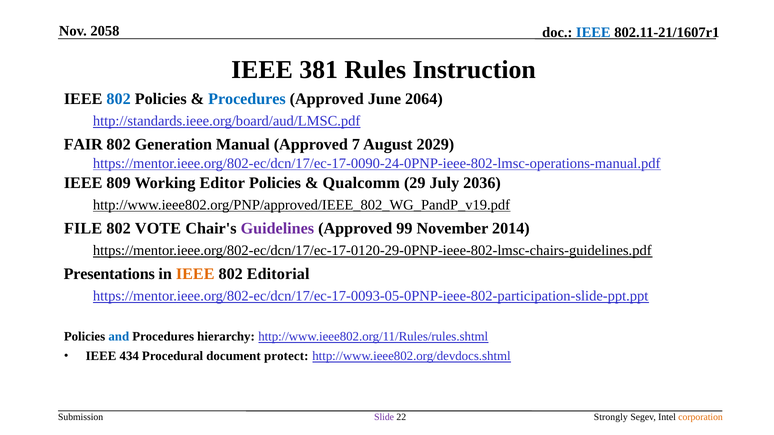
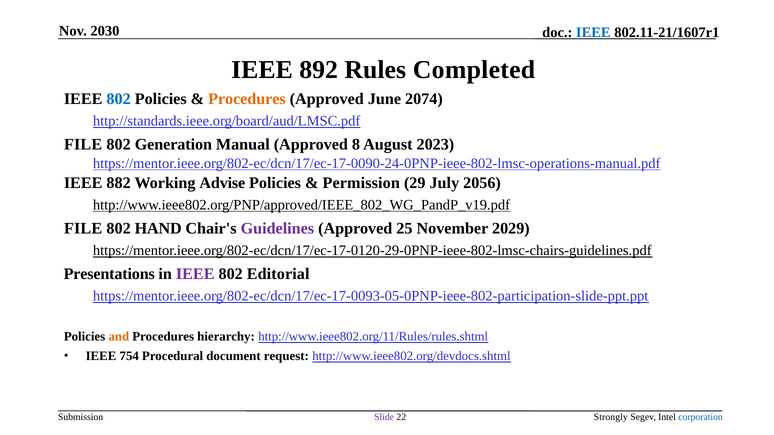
2058: 2058 -> 2030
381: 381 -> 892
Instruction: Instruction -> Completed
Procedures at (247, 99) colour: blue -> orange
2064: 2064 -> 2074
FAIR at (83, 144): FAIR -> FILE
7: 7 -> 8
2029: 2029 -> 2023
809: 809 -> 882
Editor: Editor -> Advise
Qualcomm: Qualcomm -> Permission
2036: 2036 -> 2056
VOTE: VOTE -> HAND
99: 99 -> 25
2014: 2014 -> 2029
IEEE at (195, 274) colour: orange -> purple
and colour: blue -> orange
434: 434 -> 754
protect: protect -> request
corporation colour: orange -> blue
